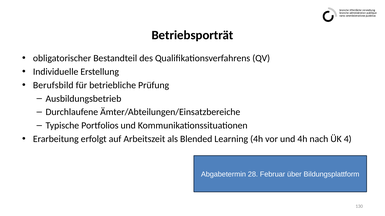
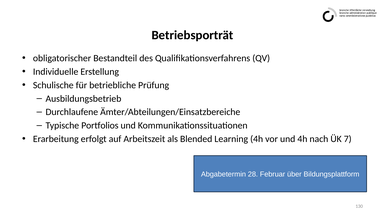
Berufsbild: Berufsbild -> Schulische
4: 4 -> 7
